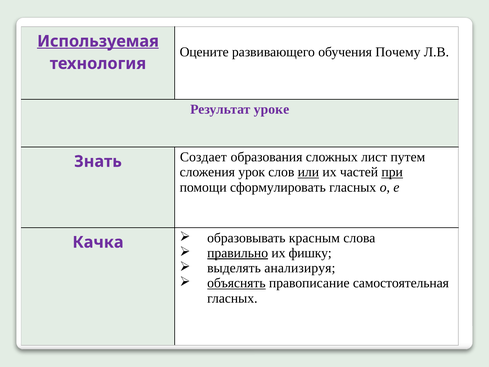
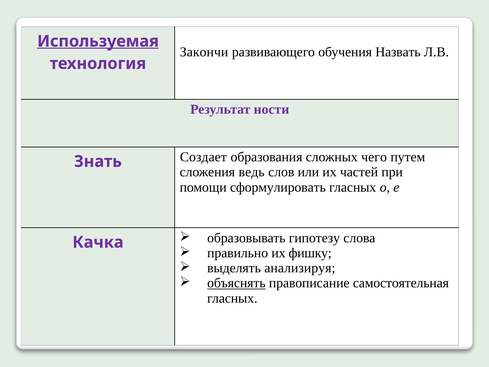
Оцените: Оцените -> Закончи
Почему: Почему -> Назвать
уроке: уроке -> ности
лист: лист -> чего
урок: урок -> ведь
или underline: present -> none
при underline: present -> none
красным: красным -> гипотезу
правильно underline: present -> none
